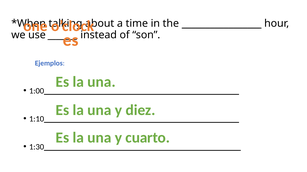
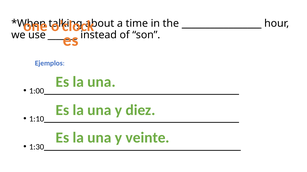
cuarto: cuarto -> veinte
